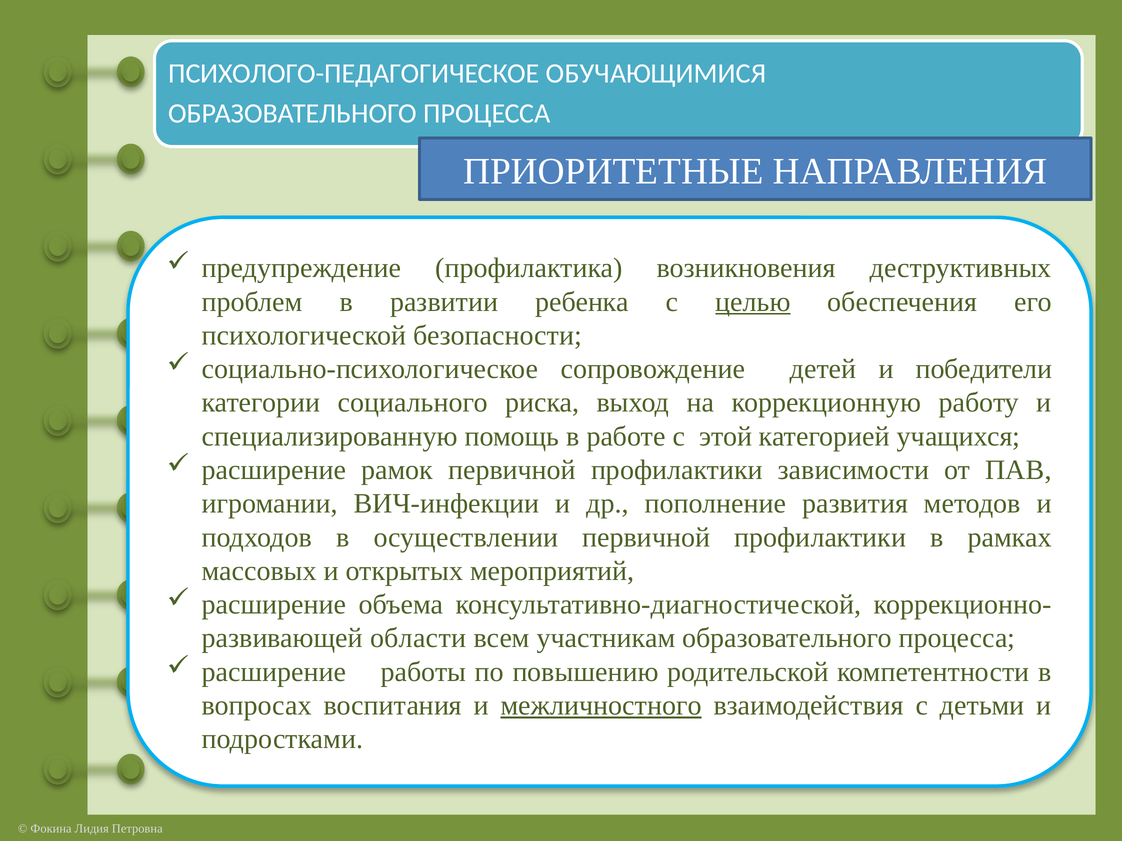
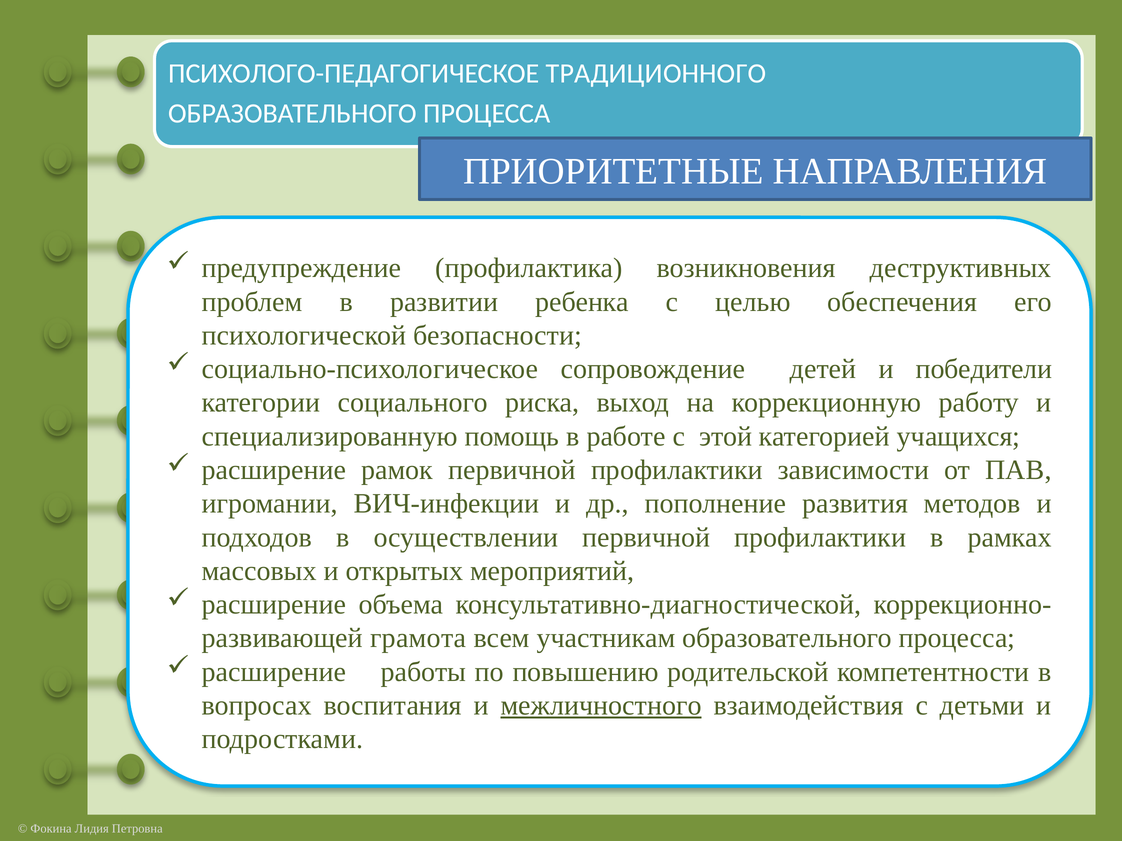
ОБУЧАЮЩИМИСЯ: ОБУЧАЮЩИМИСЯ -> ТРАДИЦИОННОГО
целью underline: present -> none
области: области -> грамота
